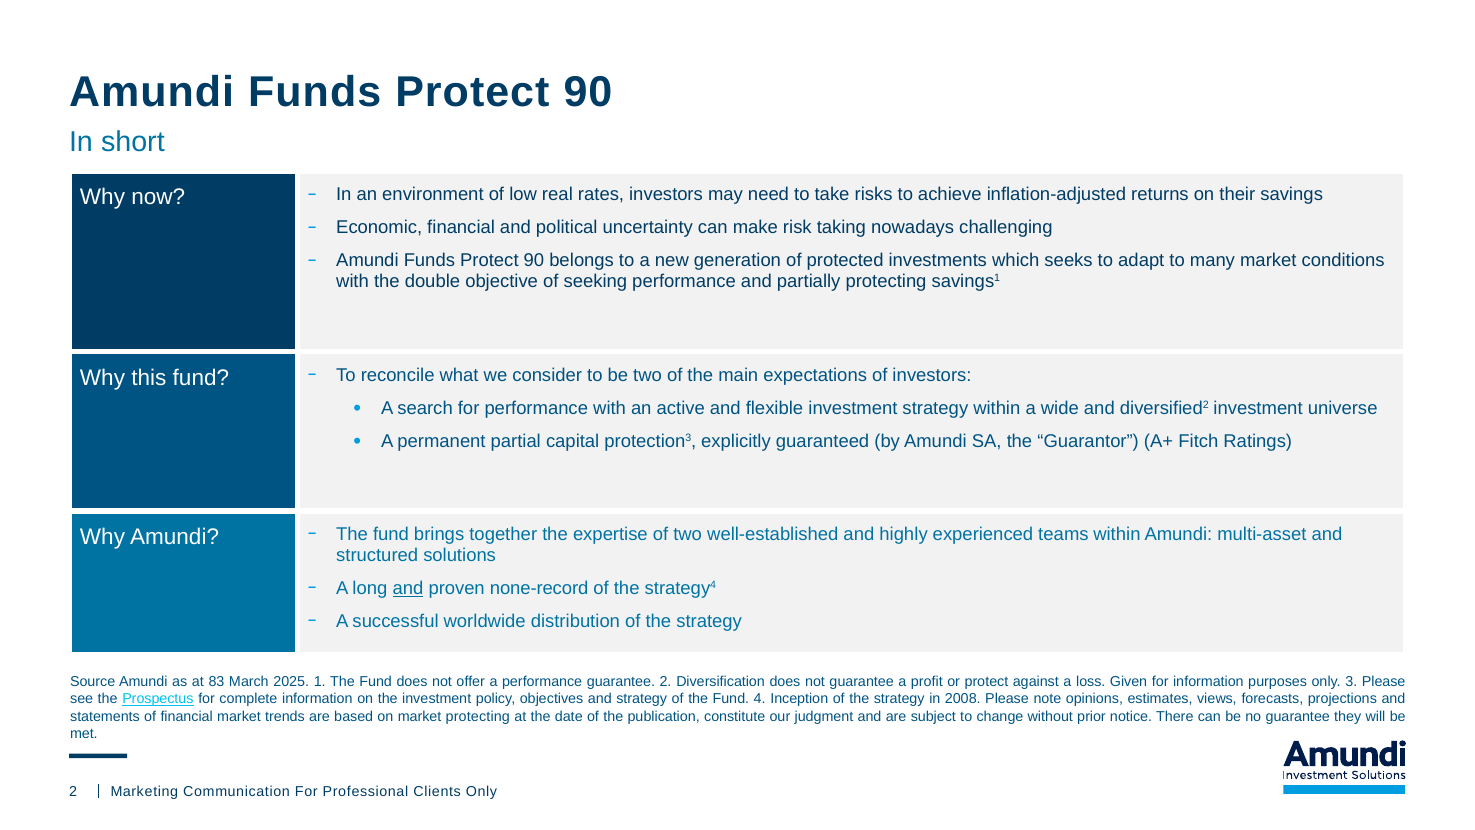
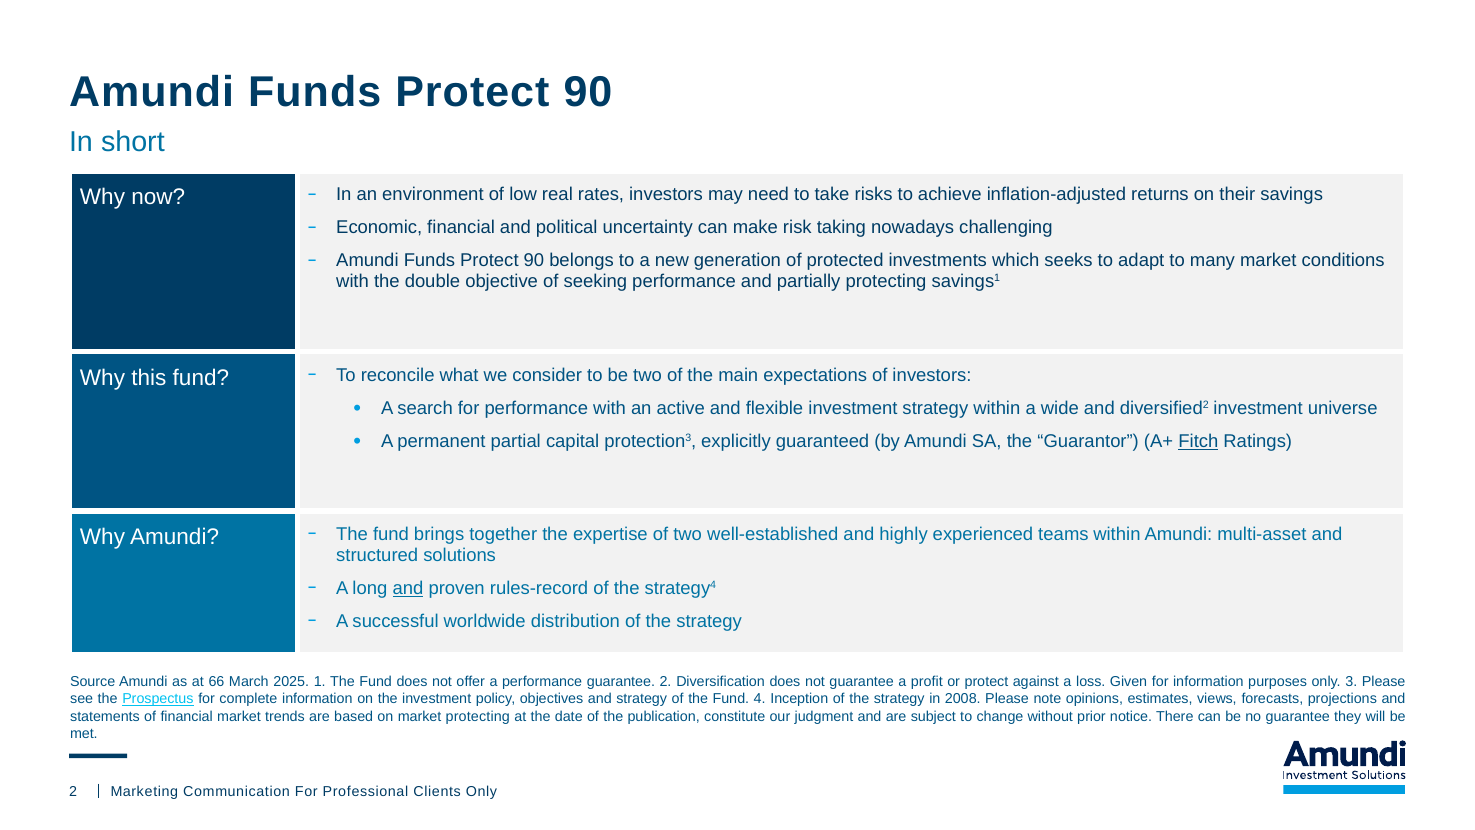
Fitch underline: none -> present
none-record: none-record -> rules-record
83: 83 -> 66
